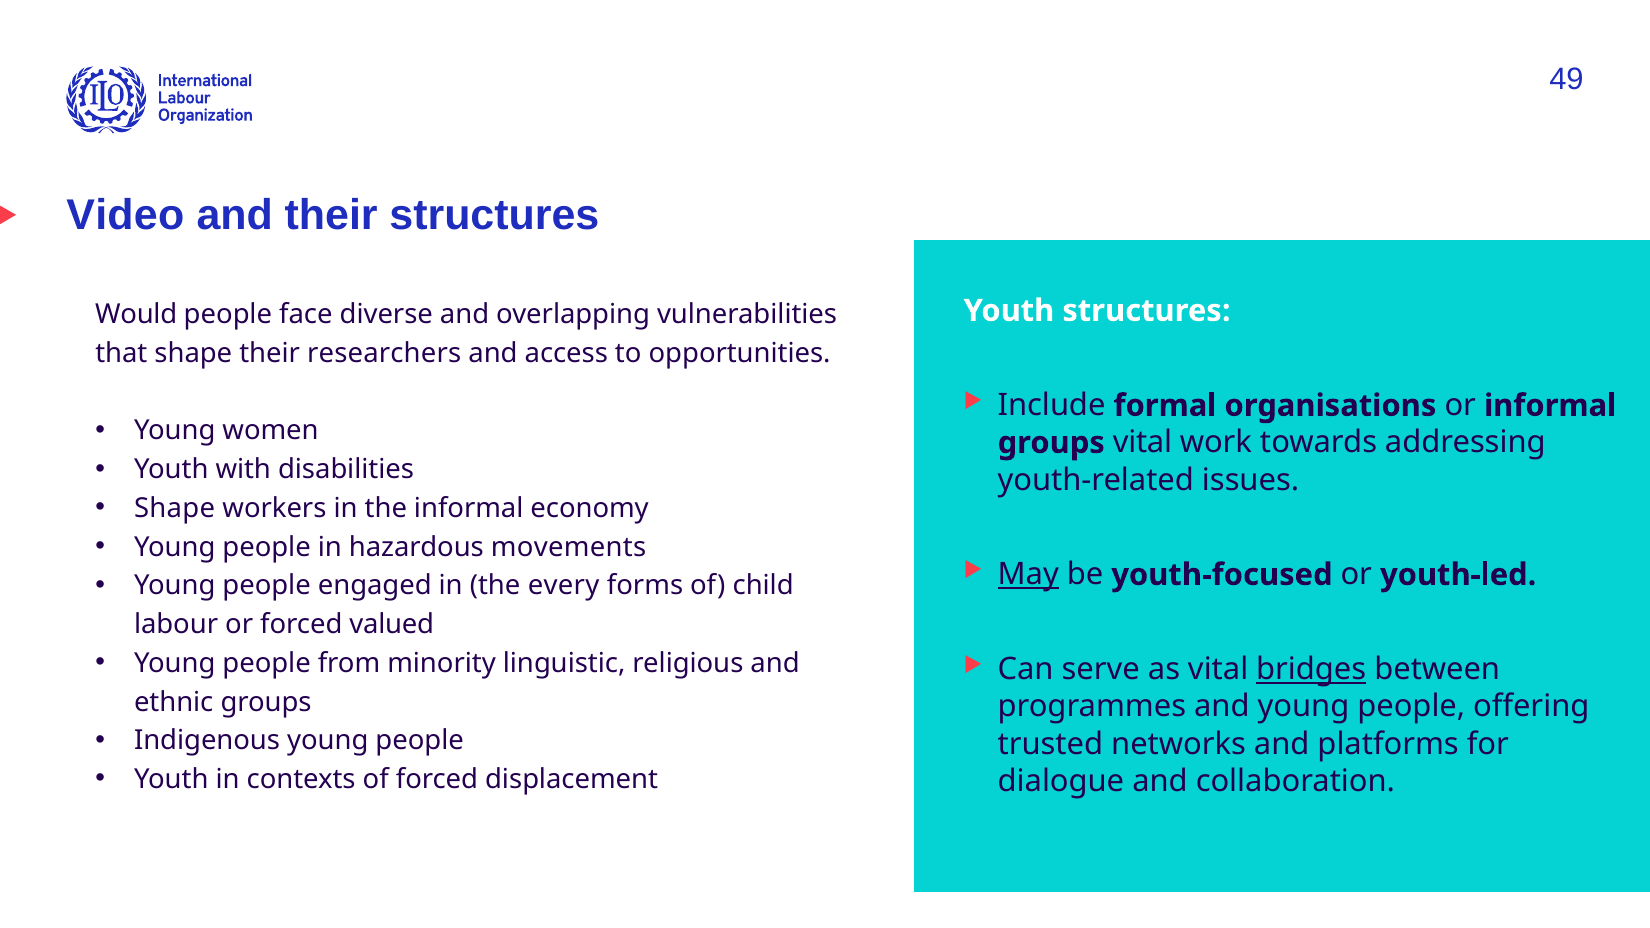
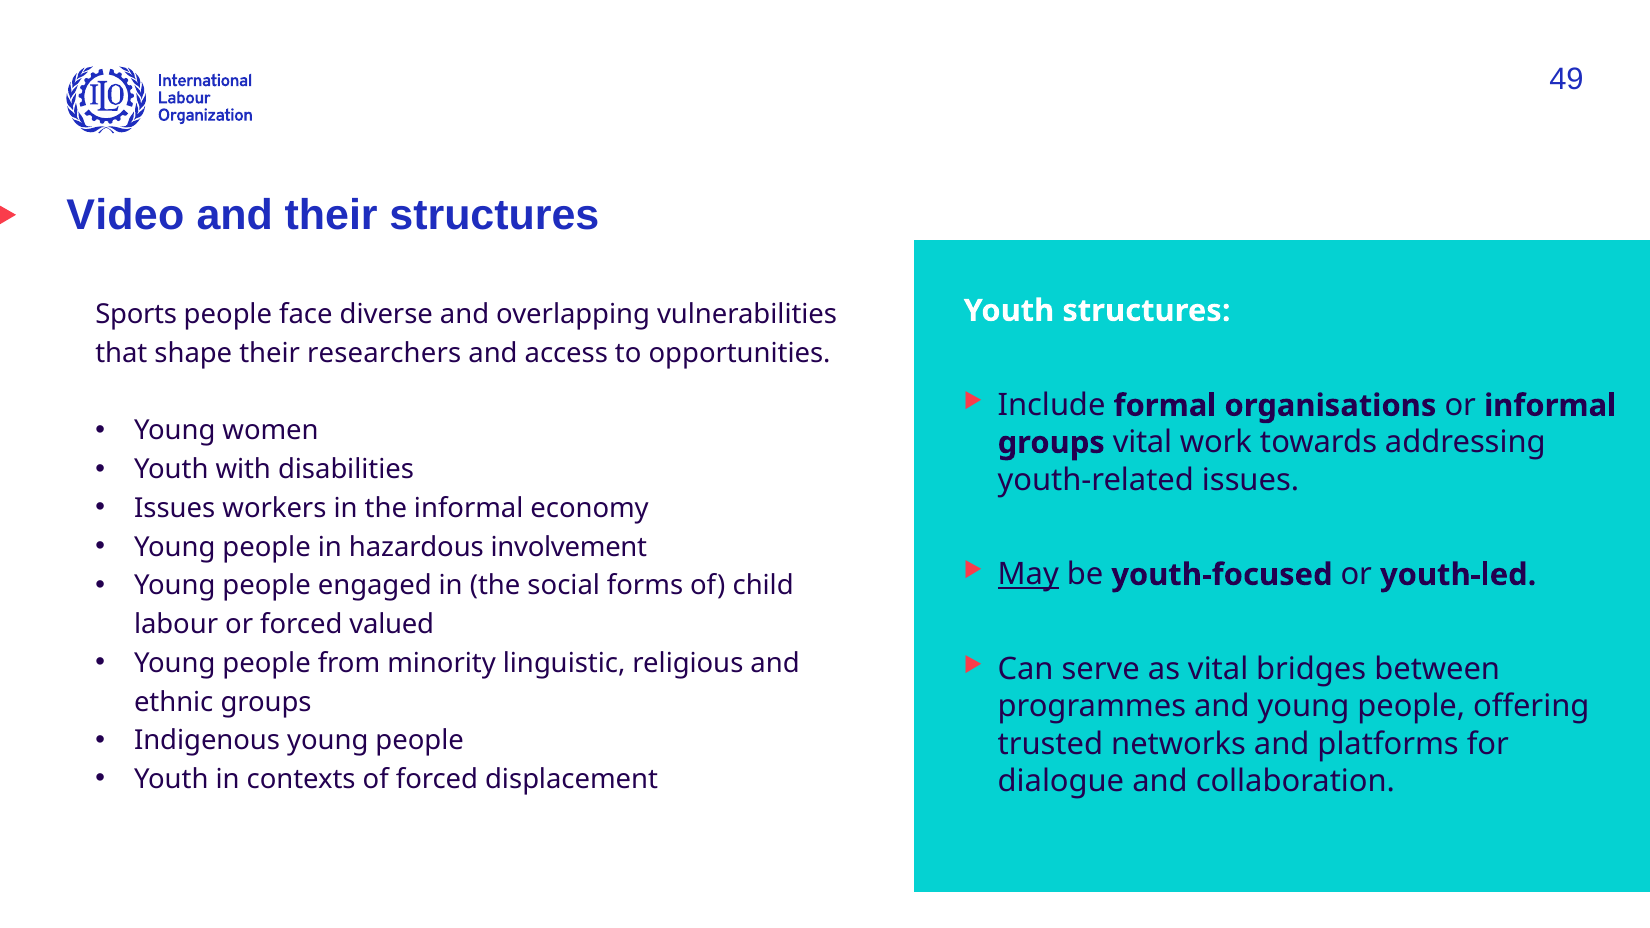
Would: Would -> Sports
Shape at (175, 508): Shape -> Issues
movements: movements -> involvement
every: every -> social
bridges underline: present -> none
